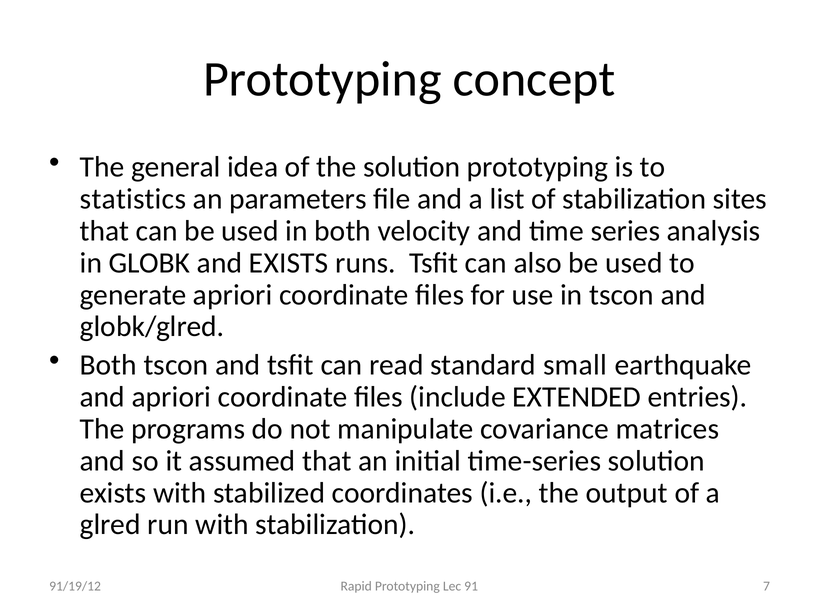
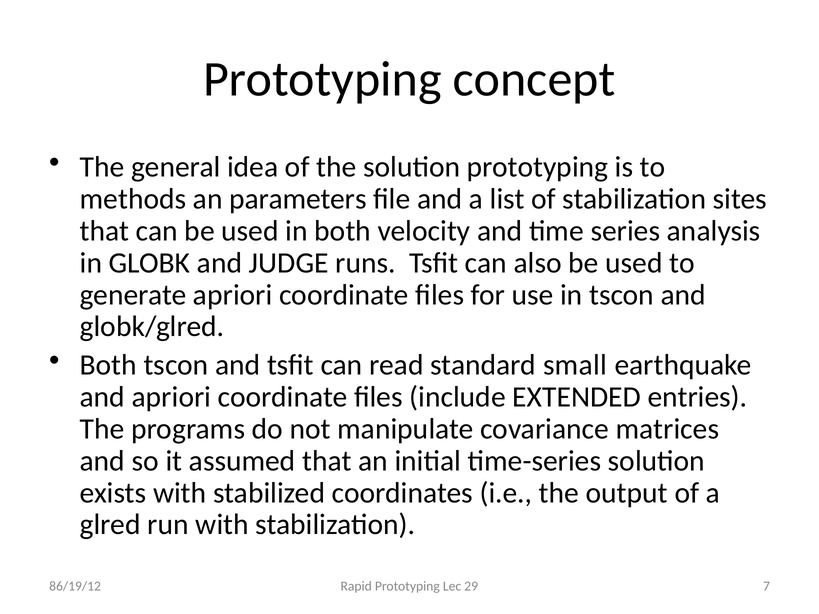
statistics: statistics -> methods
and EXISTS: EXISTS -> JUDGE
91: 91 -> 29
91/19/12: 91/19/12 -> 86/19/12
